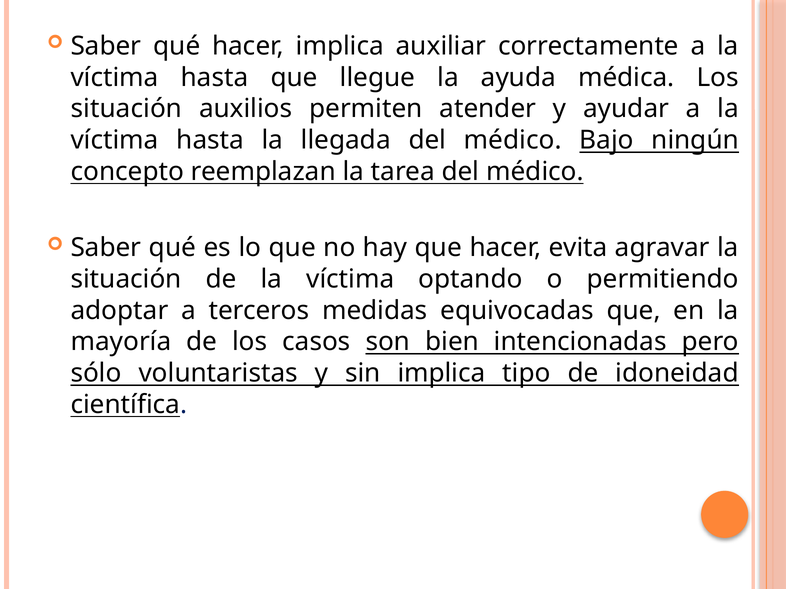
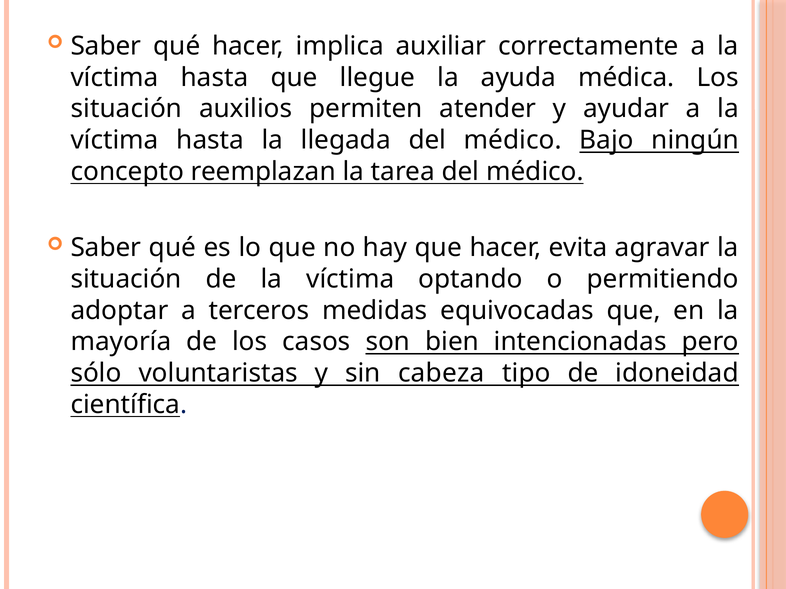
sin implica: implica -> cabeza
